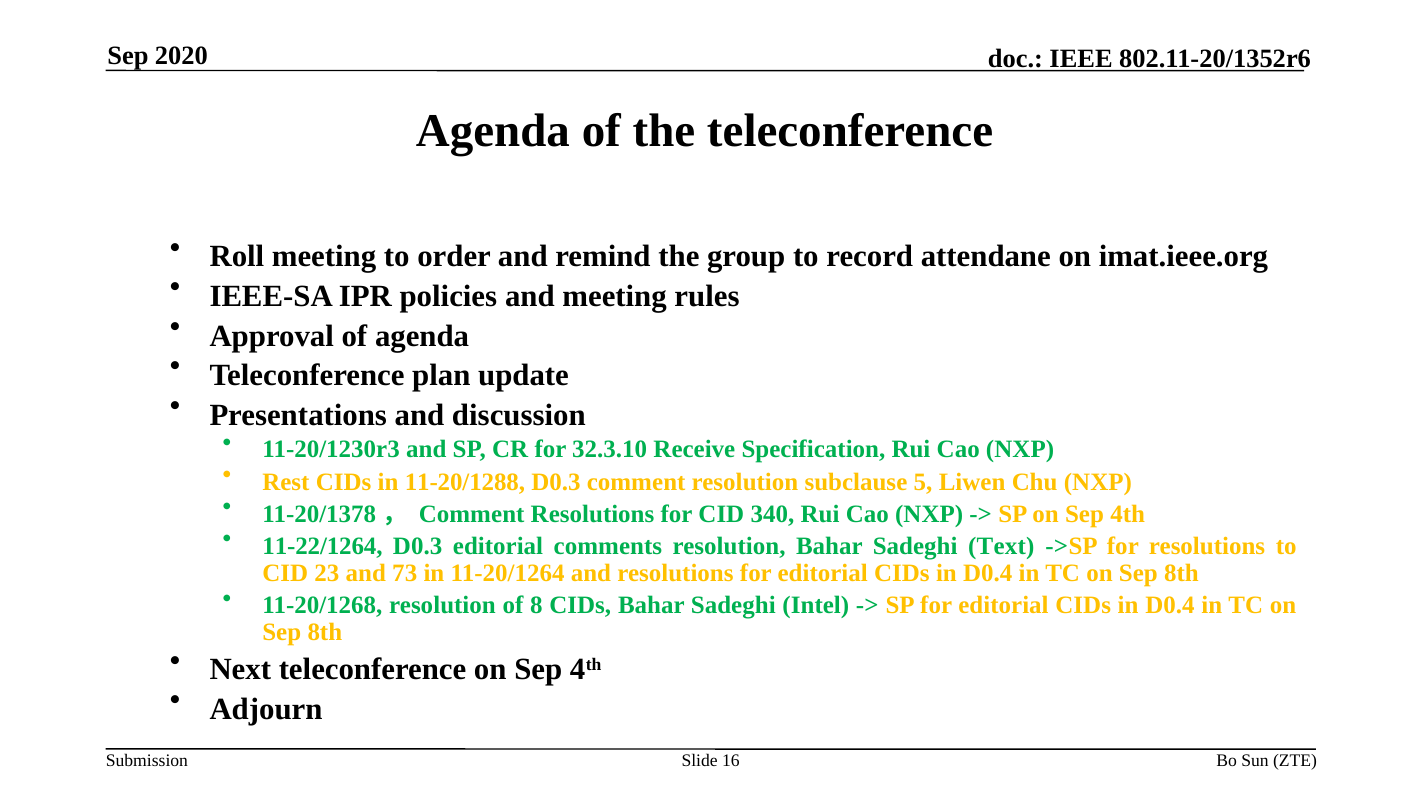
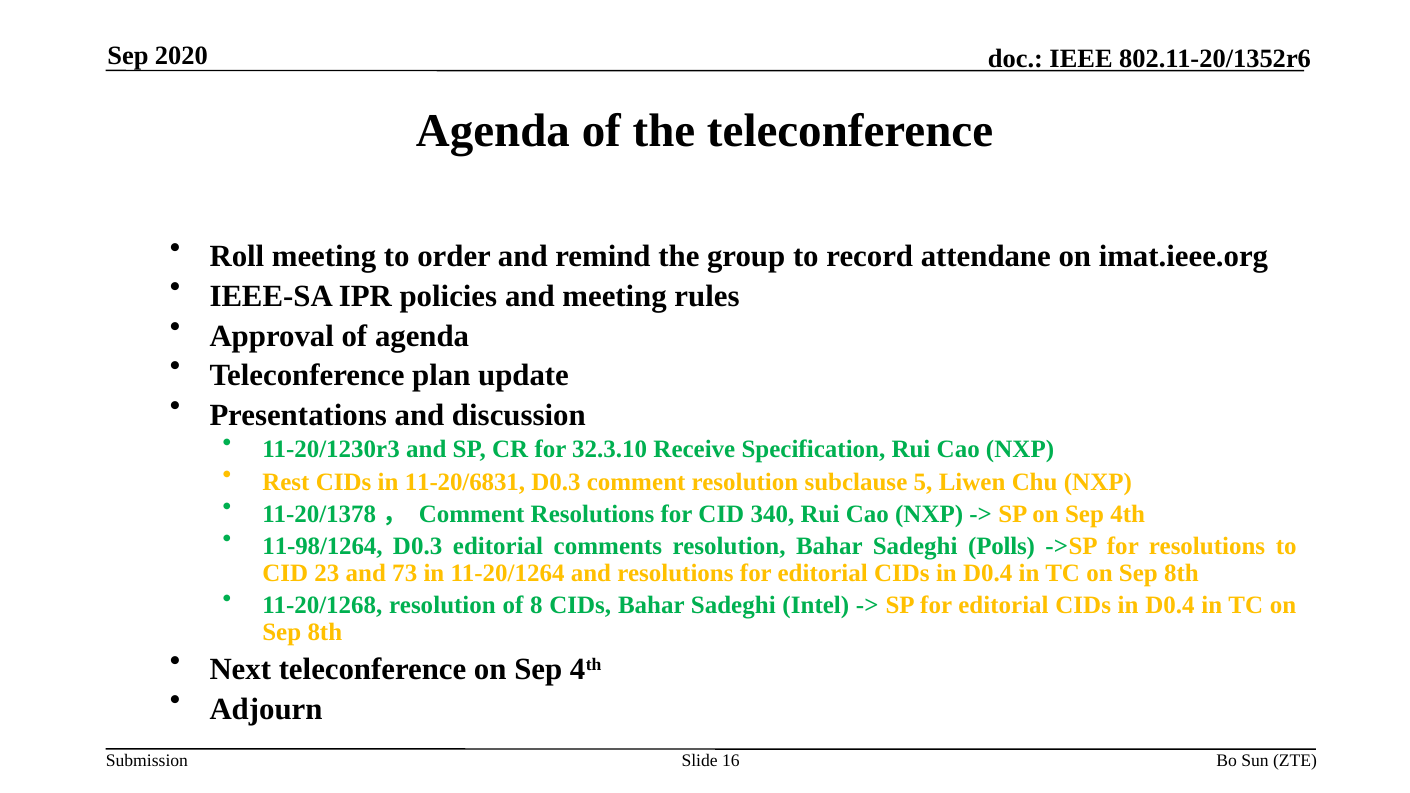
11-20/1288: 11-20/1288 -> 11-20/6831
11-22/1264: 11-22/1264 -> 11-98/1264
Text: Text -> Polls
